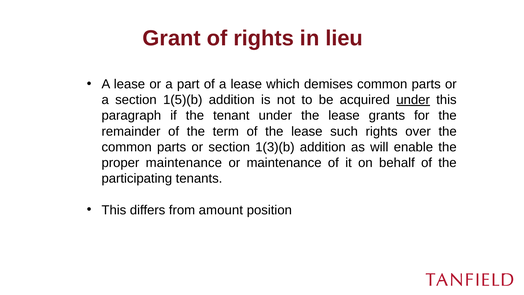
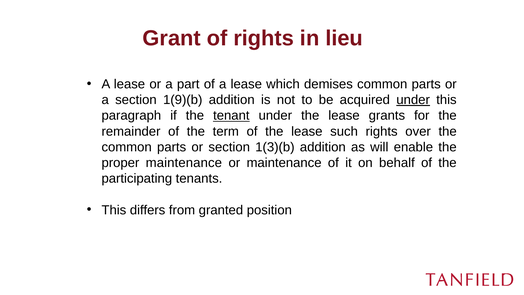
1(5)(b: 1(5)(b -> 1(9)(b
tenant underline: none -> present
amount: amount -> granted
